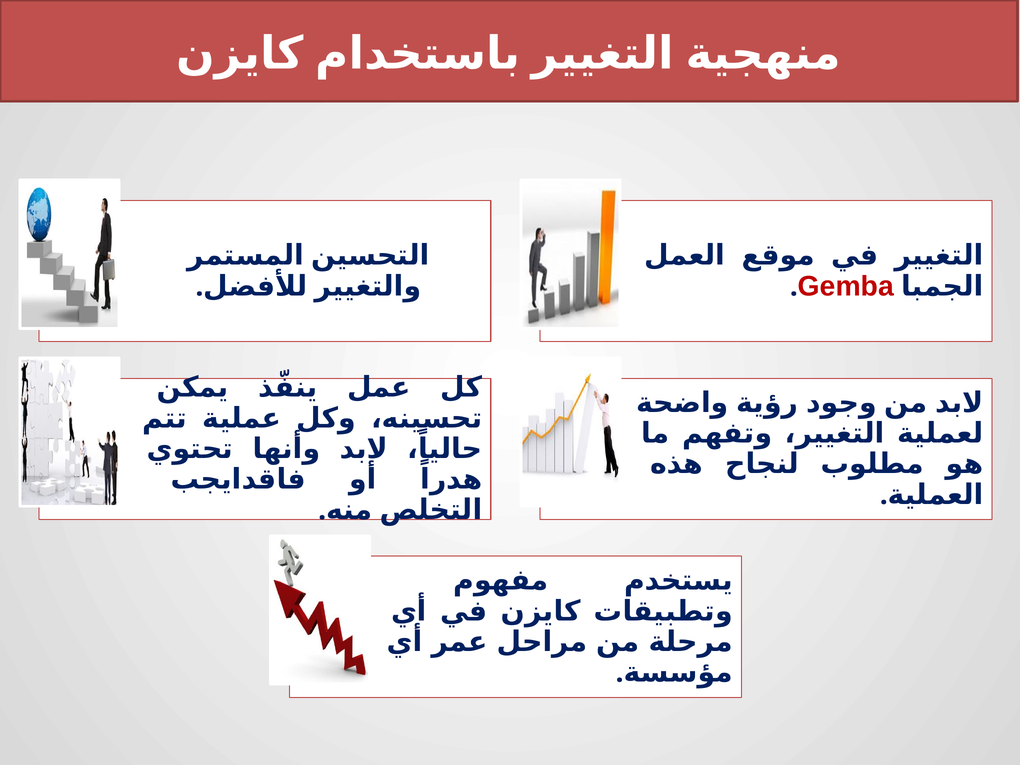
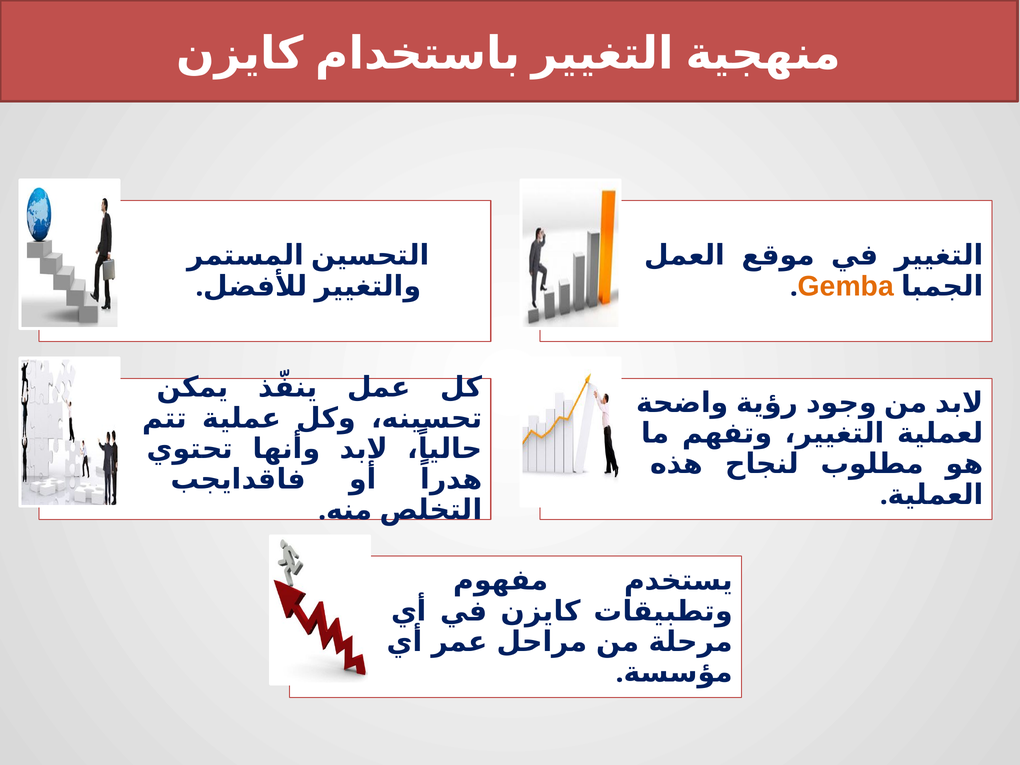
Gemba colour: red -> orange
